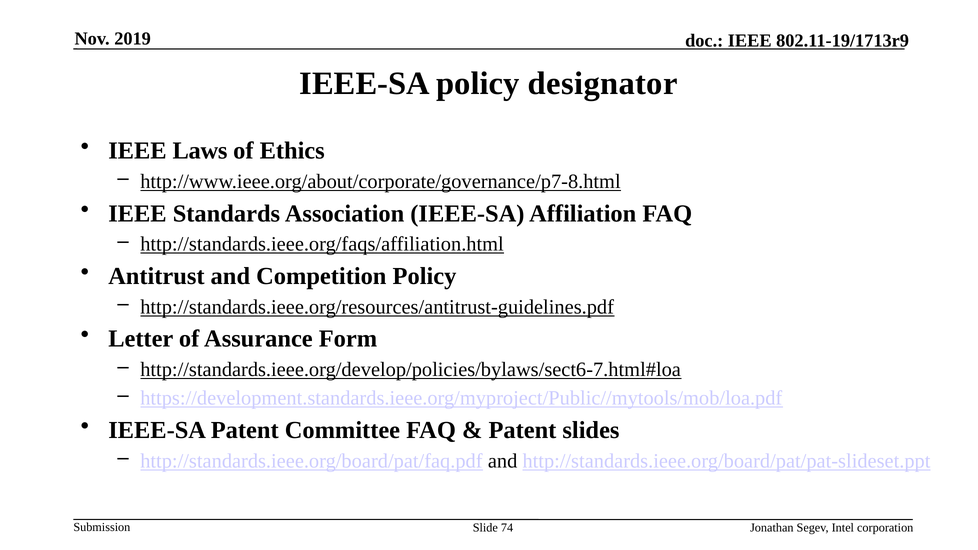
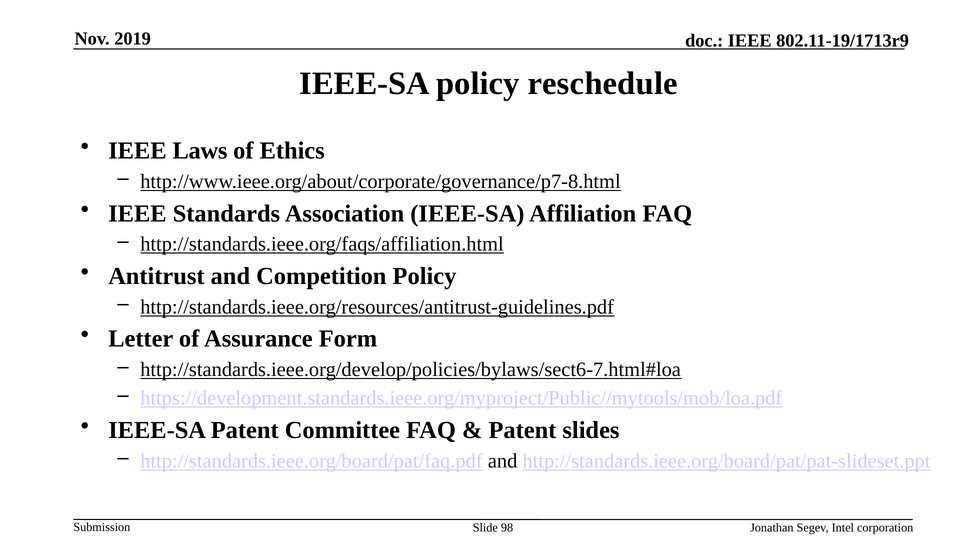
designator: designator -> reschedule
74: 74 -> 98
